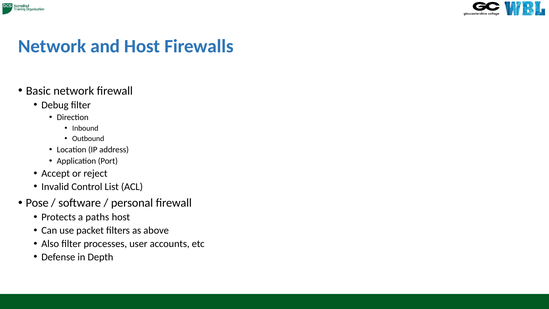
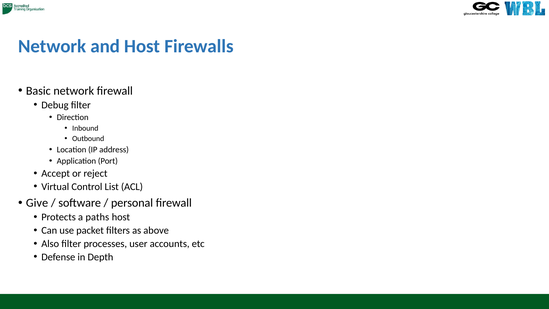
Invalid: Invalid -> Virtual
Pose: Pose -> Give
